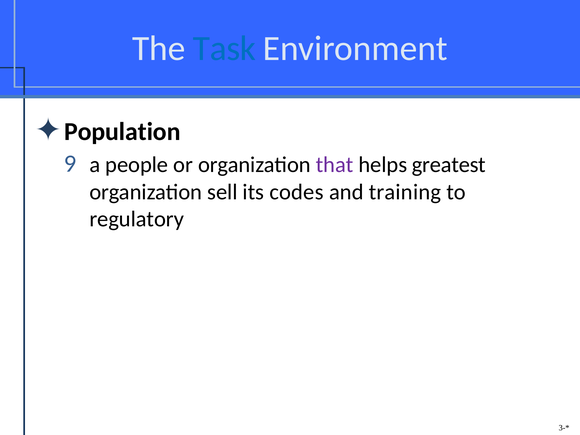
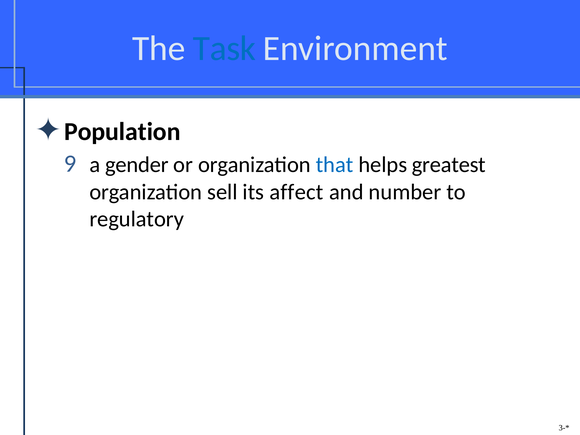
people: people -> gender
that colour: purple -> blue
codes: codes -> affect
training: training -> number
